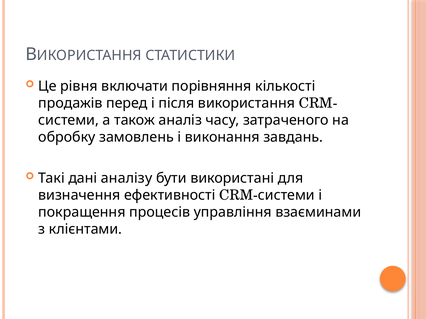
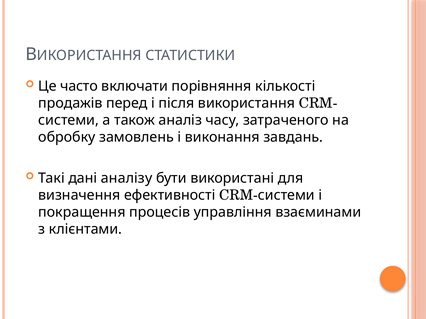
рівня: рівня -> часто
